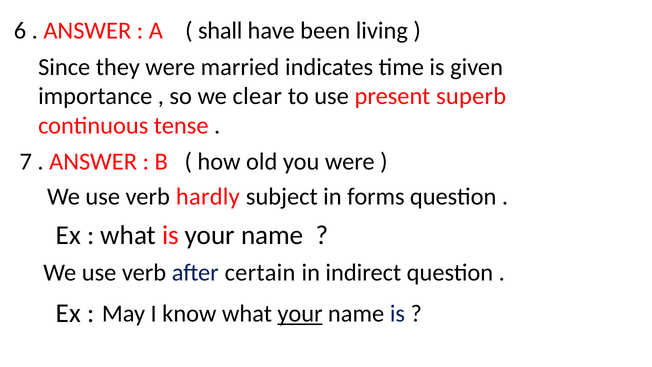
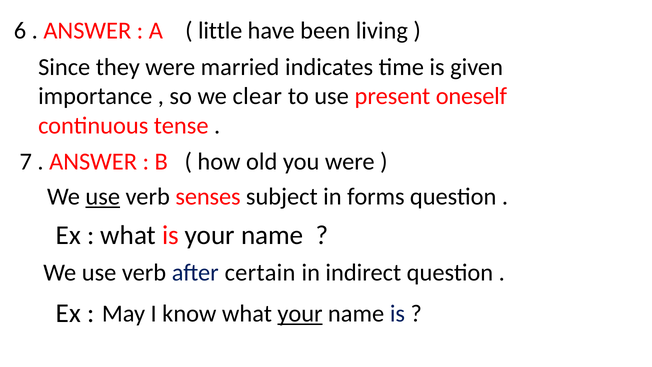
shall: shall -> little
superb: superb -> oneself
use at (103, 197) underline: none -> present
hardly: hardly -> senses
